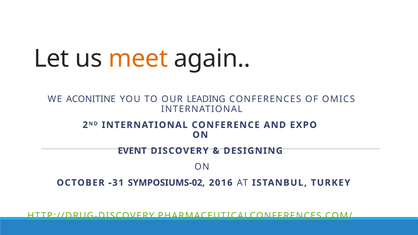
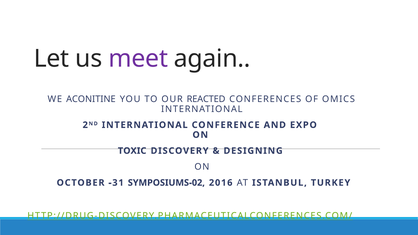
meet colour: orange -> purple
LEADING: LEADING -> REACTED
EVENT: EVENT -> TOXIC
